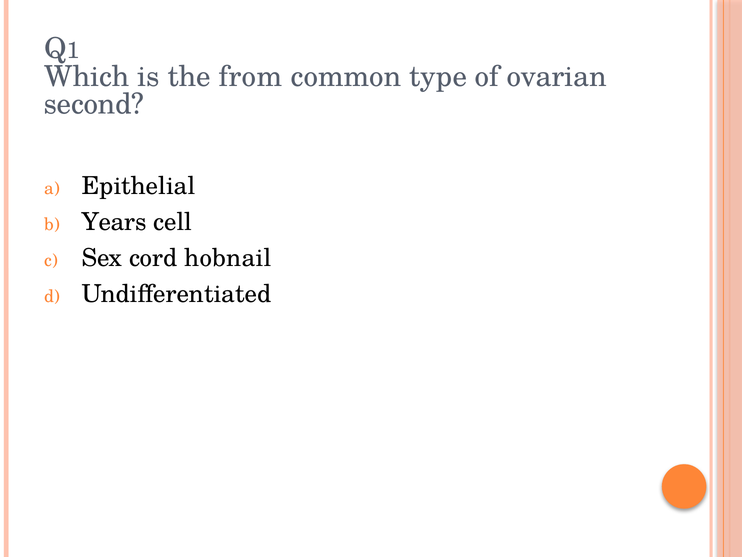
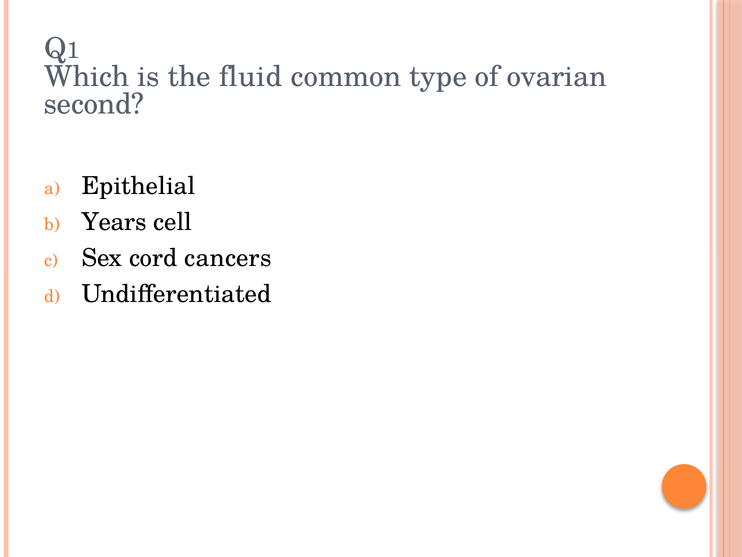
from: from -> fluid
hobnail: hobnail -> cancers
